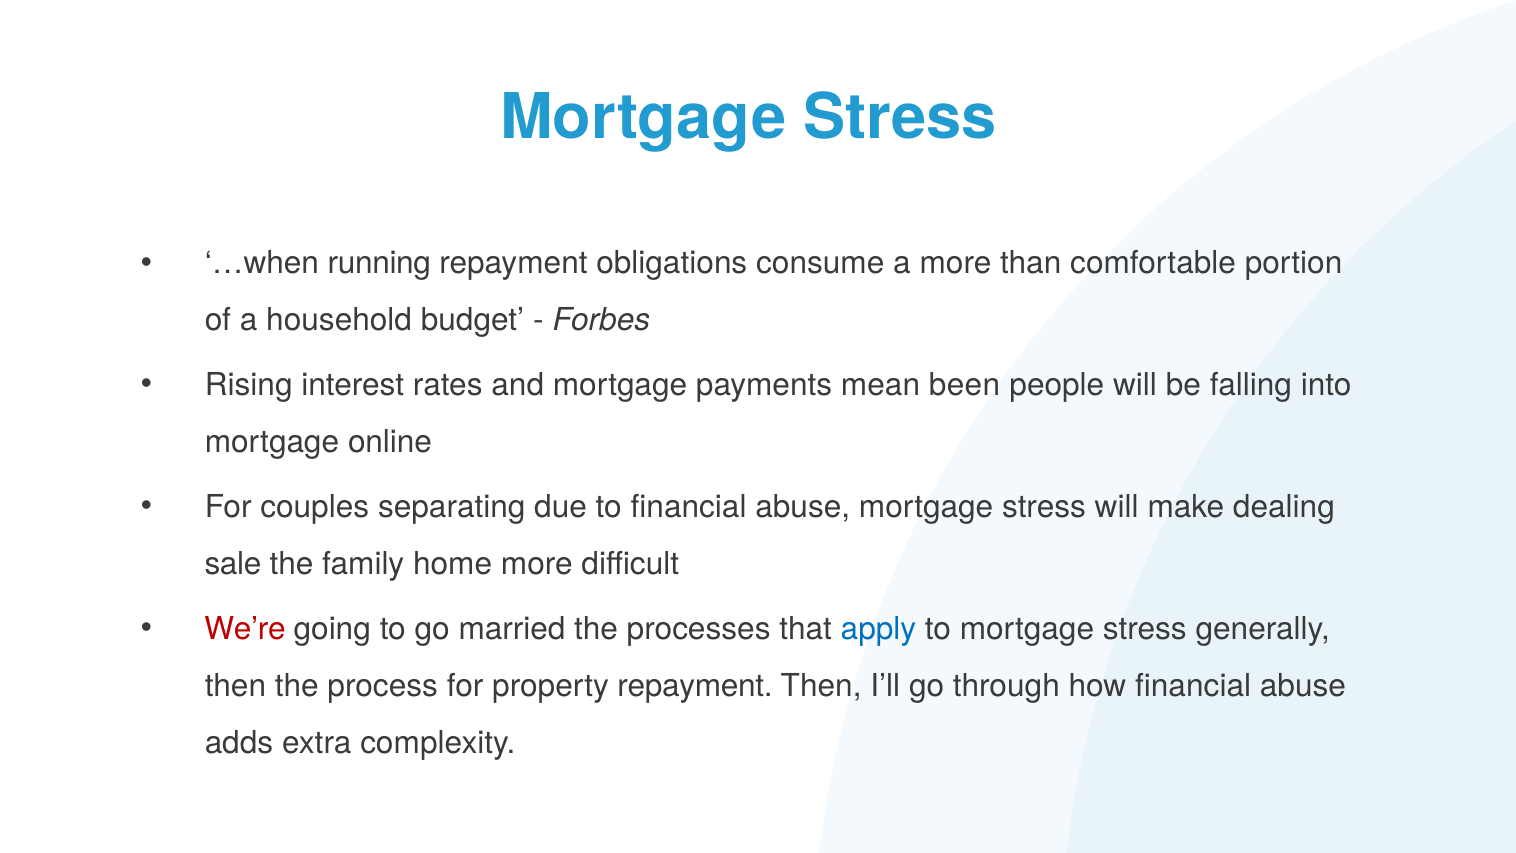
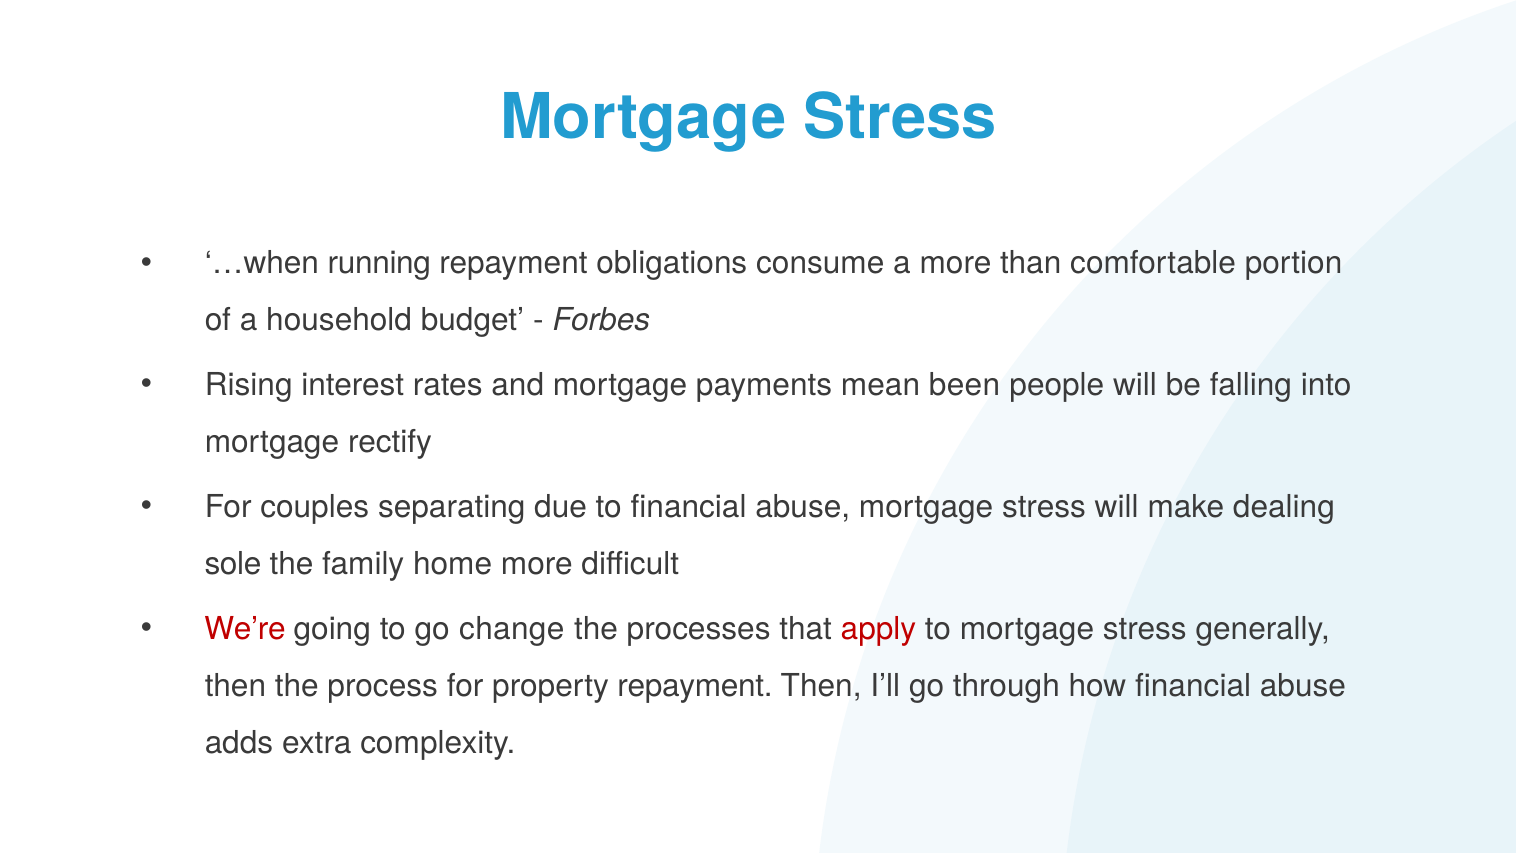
online: online -> rectify
sale: sale -> sole
married: married -> change
apply colour: blue -> red
